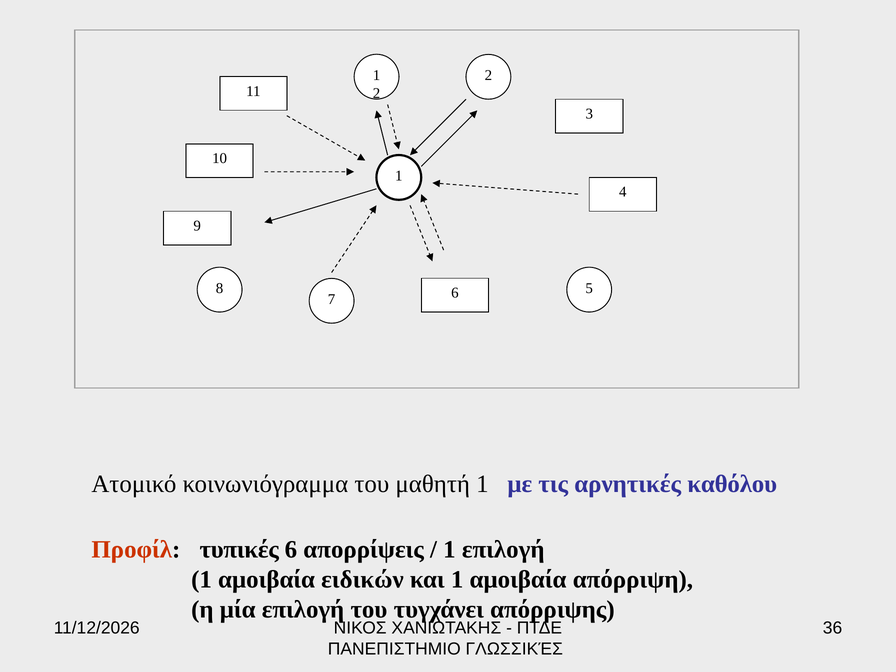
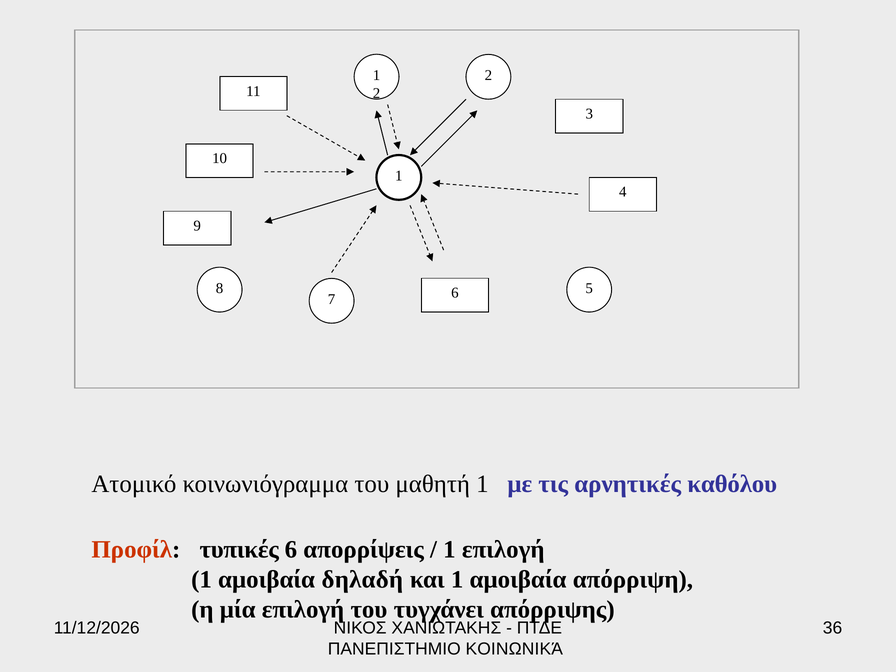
ειδικών: ειδικών -> δηλαδή
ΓΛΩΣΣΙΚΈΣ: ΓΛΩΣΣΙΚΈΣ -> ΚΟΙΝΩΝΙΚΆ
